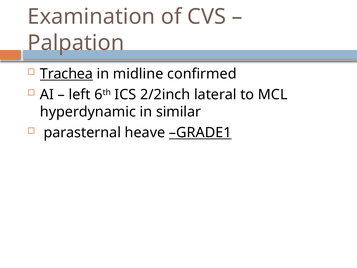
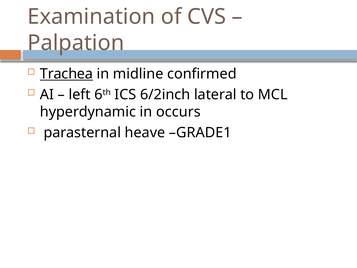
2/2inch: 2/2inch -> 6/2inch
similar: similar -> occurs
GRADE1 underline: present -> none
